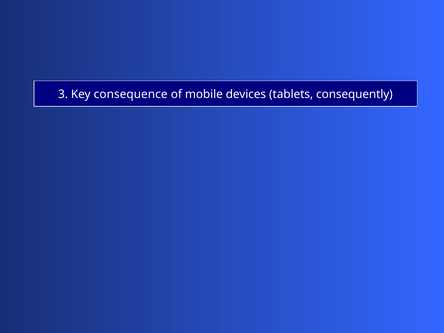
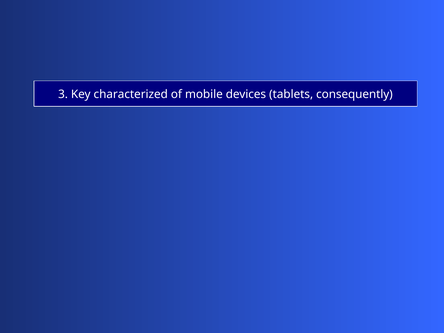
consequence: consequence -> characterized
